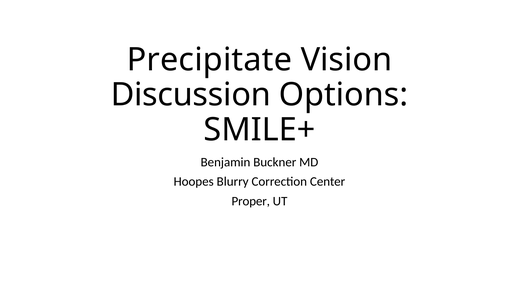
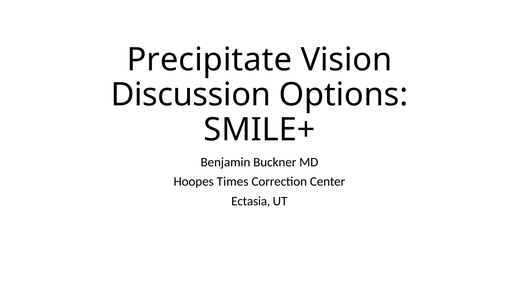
Blurry: Blurry -> Times
Proper: Proper -> Ectasia
